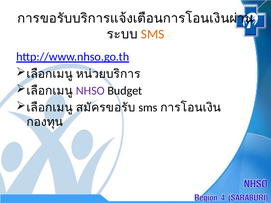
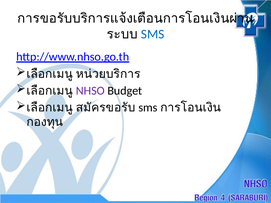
SMS at (153, 34) colour: orange -> blue
